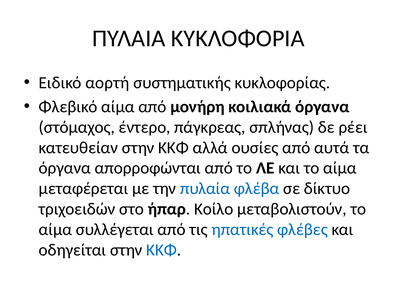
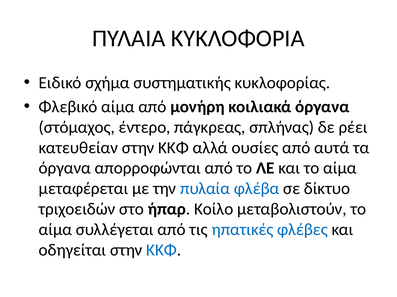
αορτή: αορτή -> σχήμα
